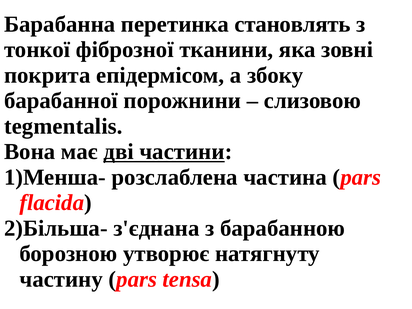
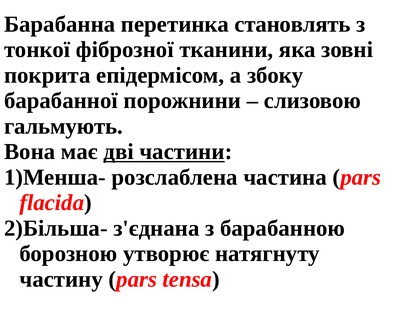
tegmentalis: tegmentalis -> гальмують
